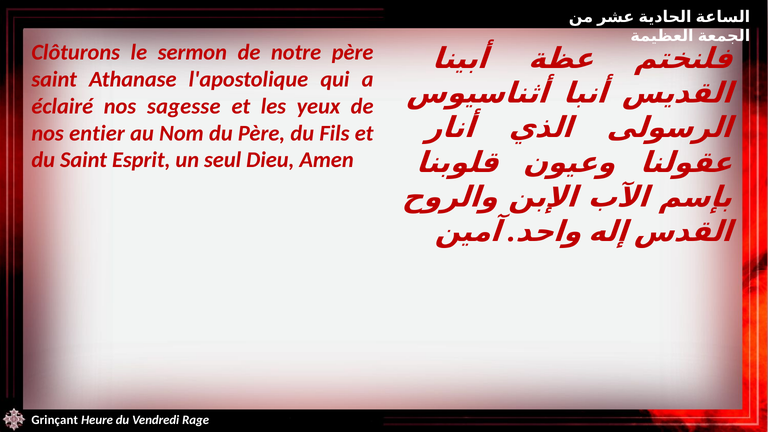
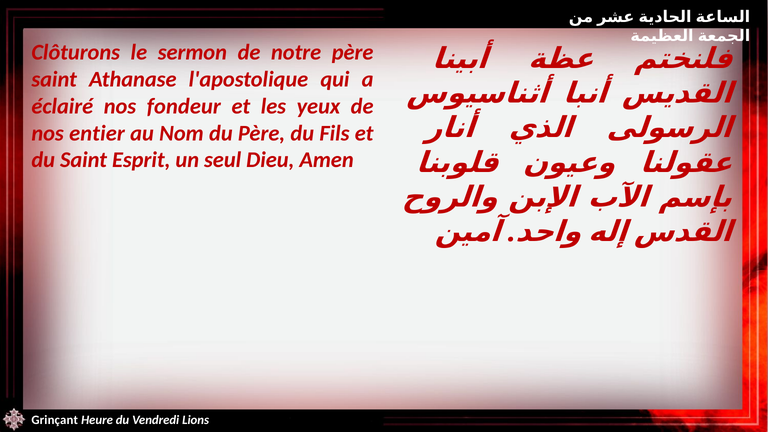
sagesse: sagesse -> fondeur
Rage: Rage -> Lions
